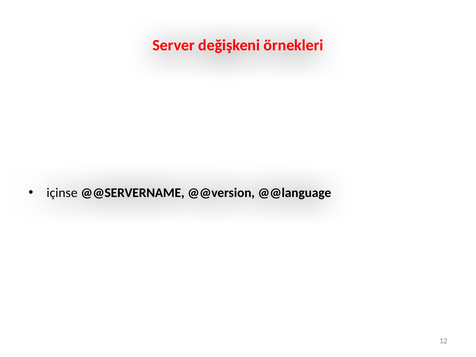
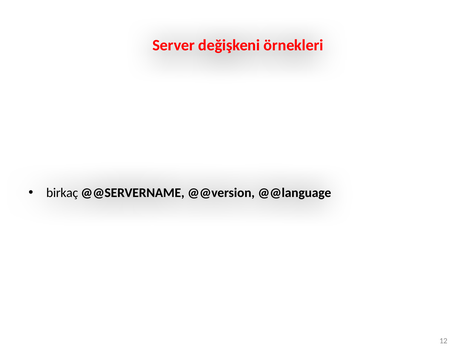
içinse: içinse -> birkaç
